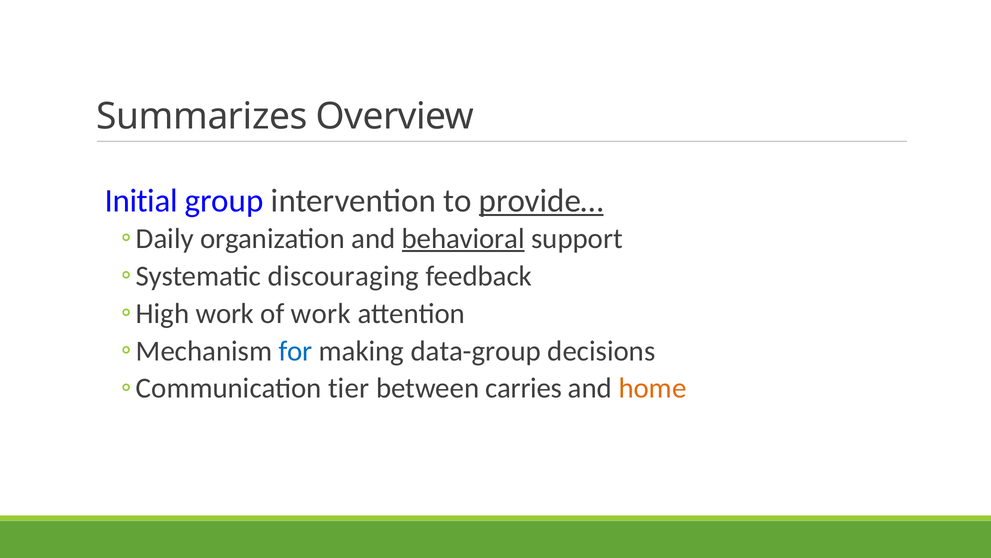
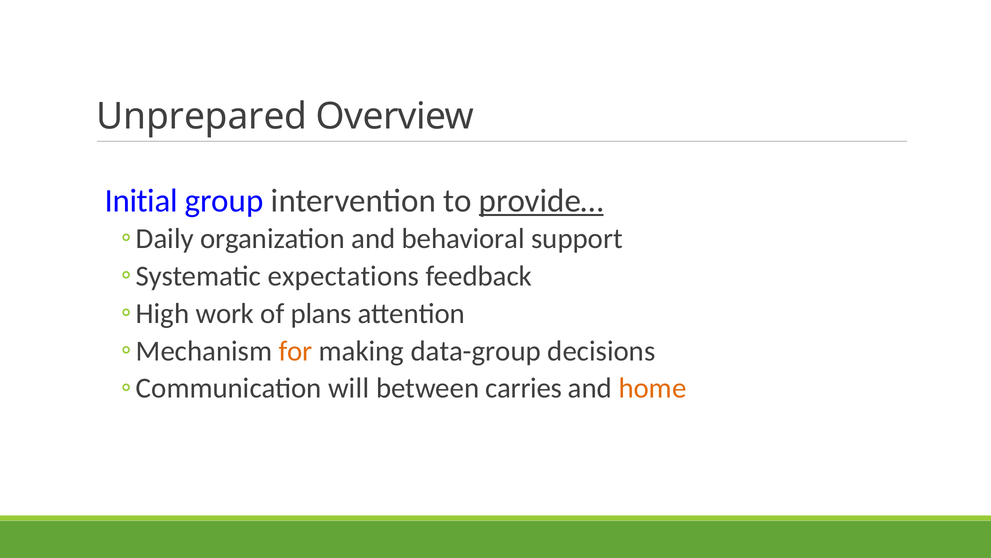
Summarizes: Summarizes -> Unprepared
behavioral underline: present -> none
discouraging: discouraging -> expectations
of work: work -> plans
for colour: blue -> orange
tier: tier -> will
